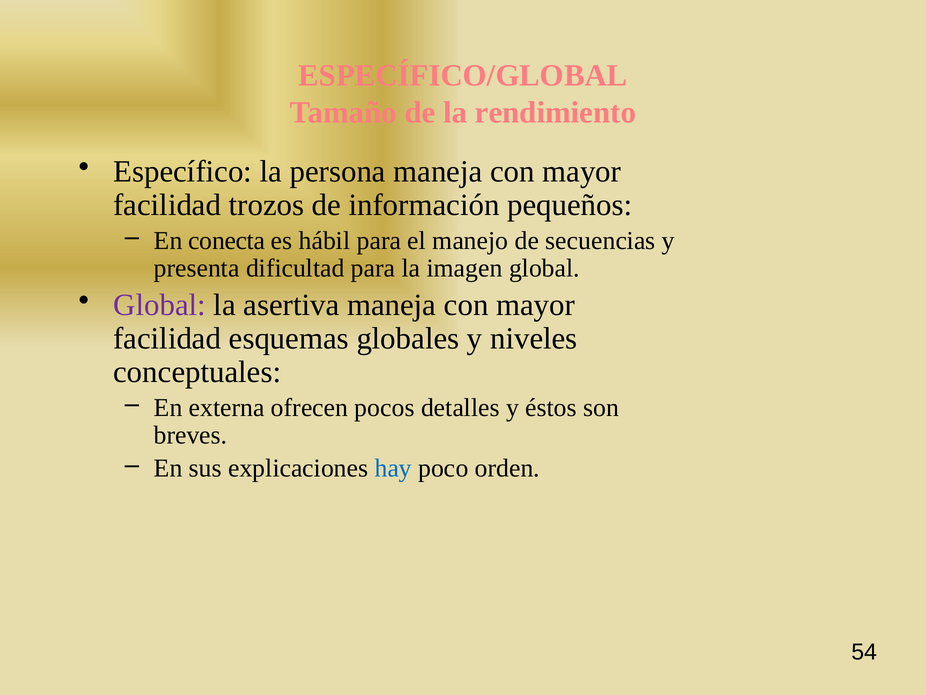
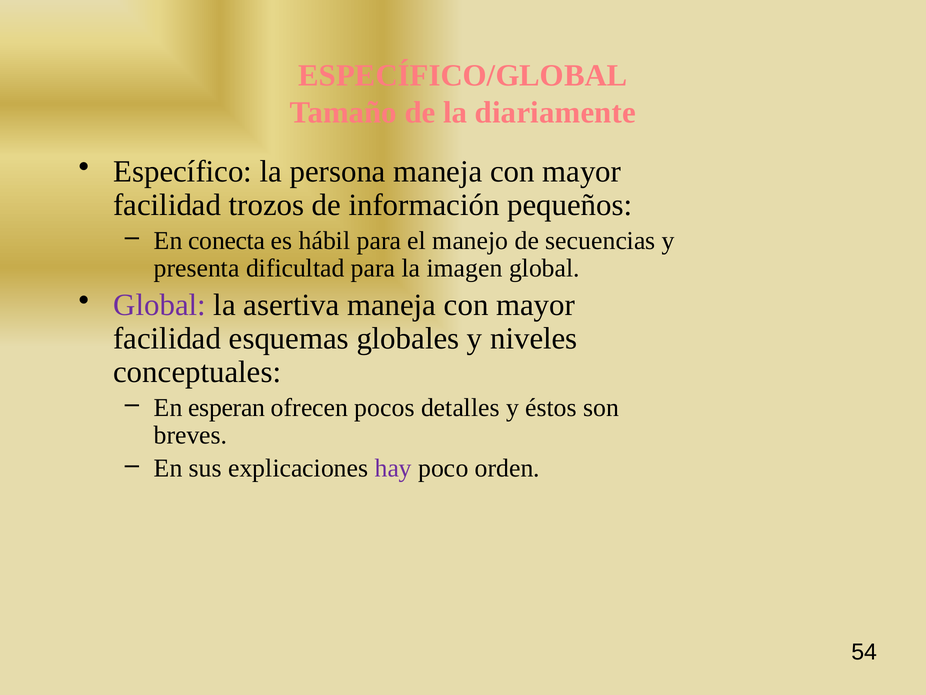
rendimiento: rendimiento -> diariamente
externa: externa -> esperan
hay colour: blue -> purple
